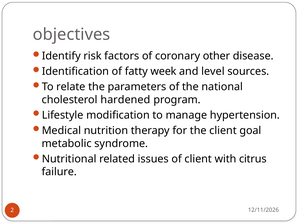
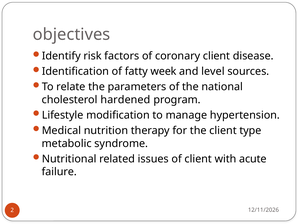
coronary other: other -> client
goal: goal -> type
citrus: citrus -> acute
